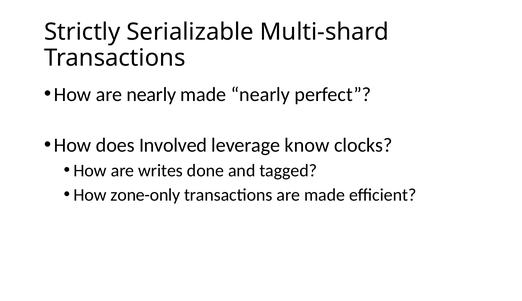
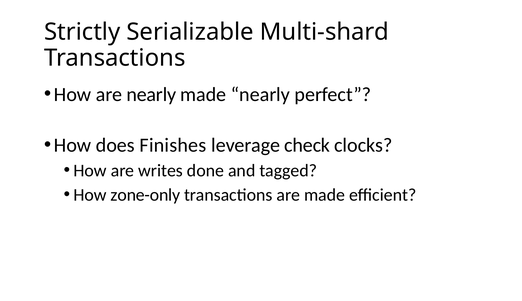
Involved: Involved -> Finishes
know: know -> check
